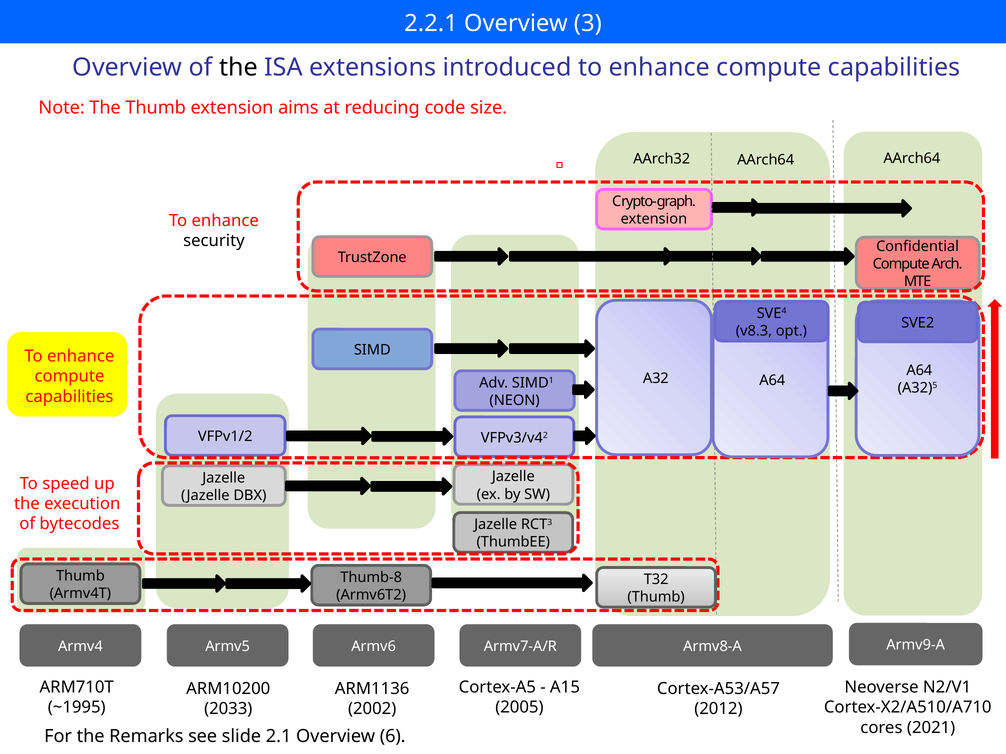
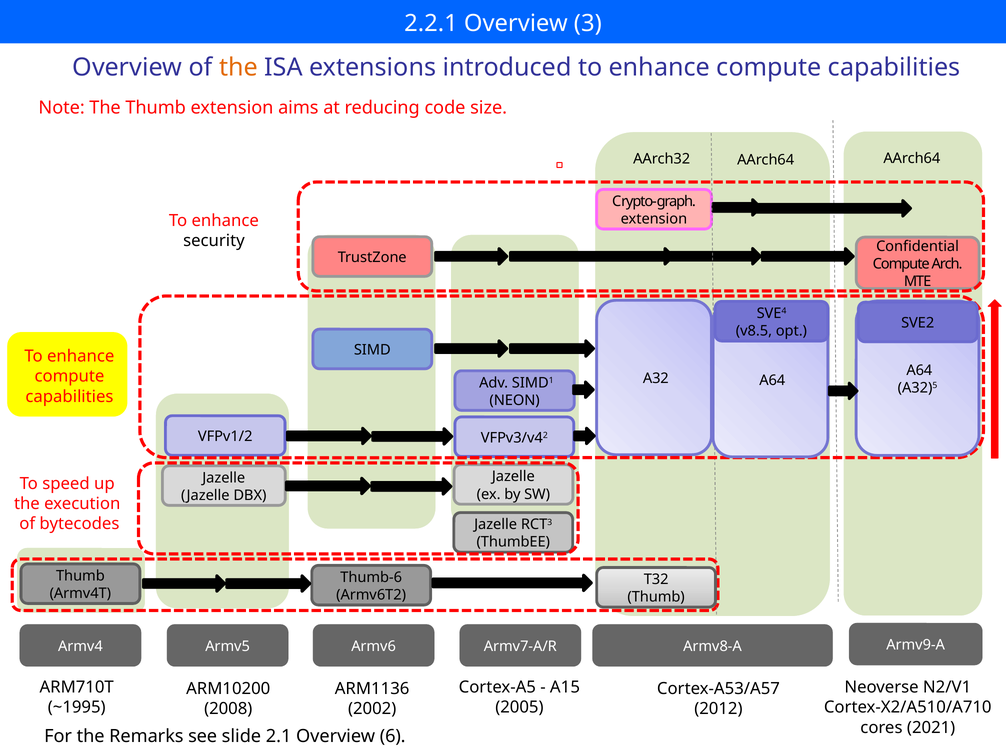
the at (238, 67) colour: black -> orange
v8.3: v8.3 -> v8.5
Thumb-8: Thumb-8 -> Thumb-6
2033: 2033 -> 2008
